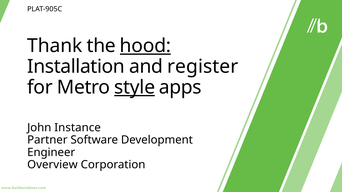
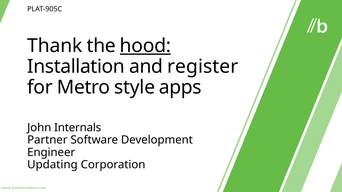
style underline: present -> none
Instance: Instance -> Internals
Overview: Overview -> Updating
